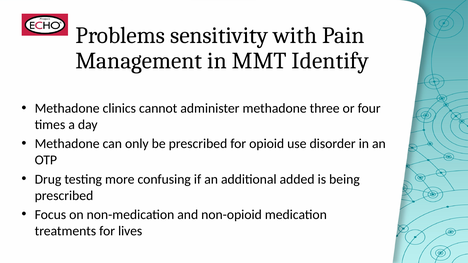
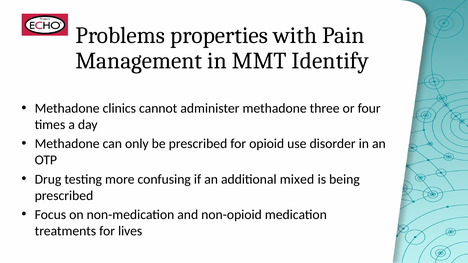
sensitivity: sensitivity -> properties
added: added -> mixed
